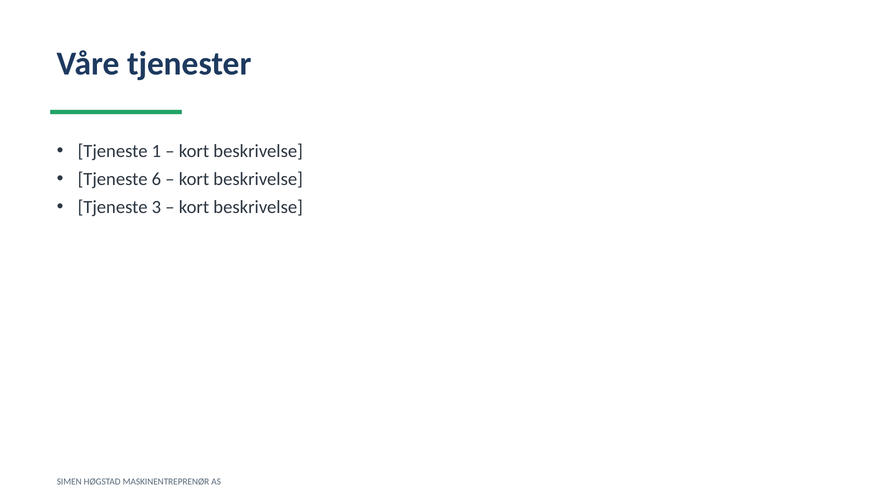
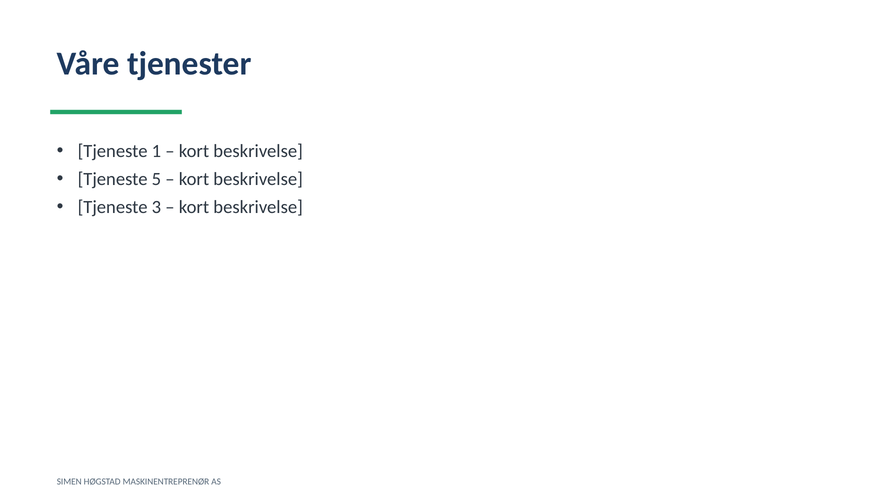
6: 6 -> 5
